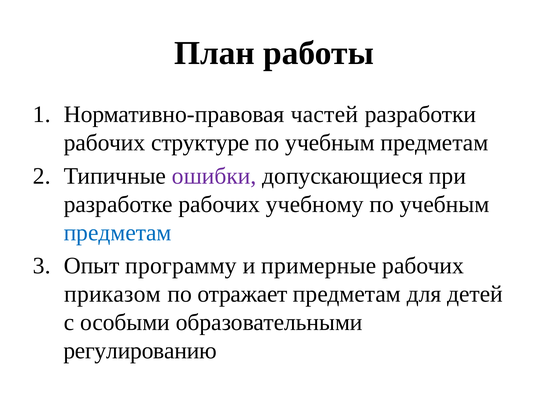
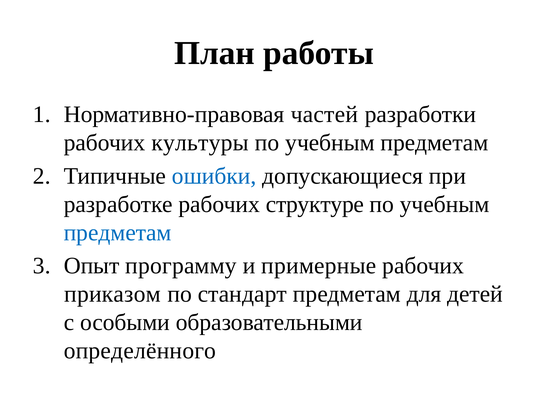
структуре: структуре -> культуры
ошибки colour: purple -> blue
учебному: учебному -> структуре
отражает: отражает -> стандарт
регулированию: регулированию -> определённого
